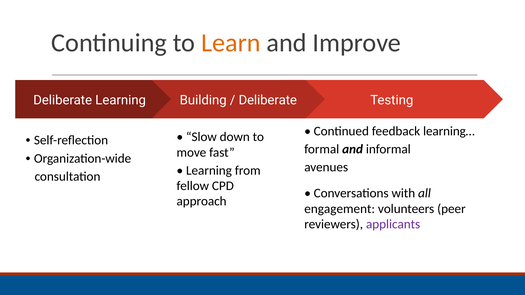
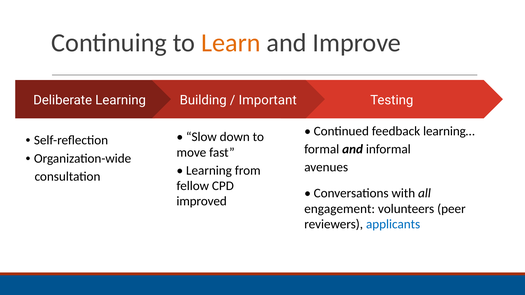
Deliberate at (268, 100): Deliberate -> Important
approach: approach -> improved
applicants colour: purple -> blue
